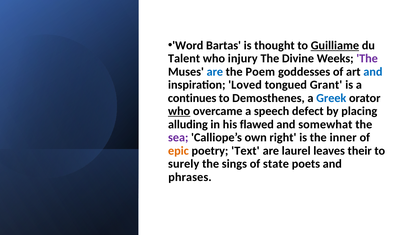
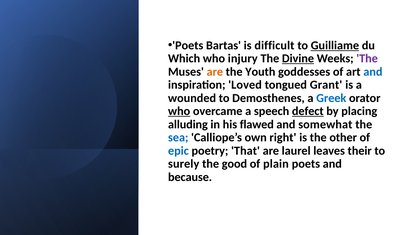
Word at (188, 45): Word -> Poets
thought: thought -> difficult
Talent: Talent -> Which
Divine underline: none -> present
are at (215, 72) colour: blue -> orange
Poem: Poem -> Youth
continues: continues -> wounded
defect underline: none -> present
sea colour: purple -> blue
inner: inner -> other
epic colour: orange -> blue
Text: Text -> That
sings: sings -> good
state: state -> plain
phrases: phrases -> because
